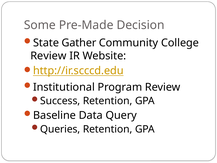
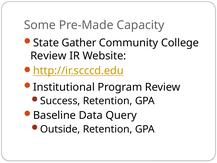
Decision: Decision -> Capacity
Queries: Queries -> Outside
